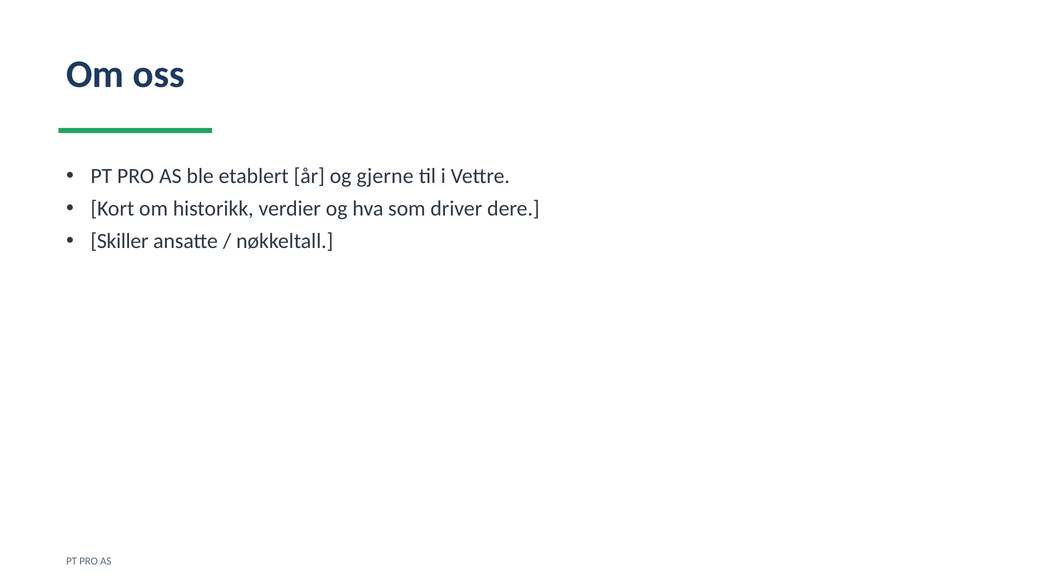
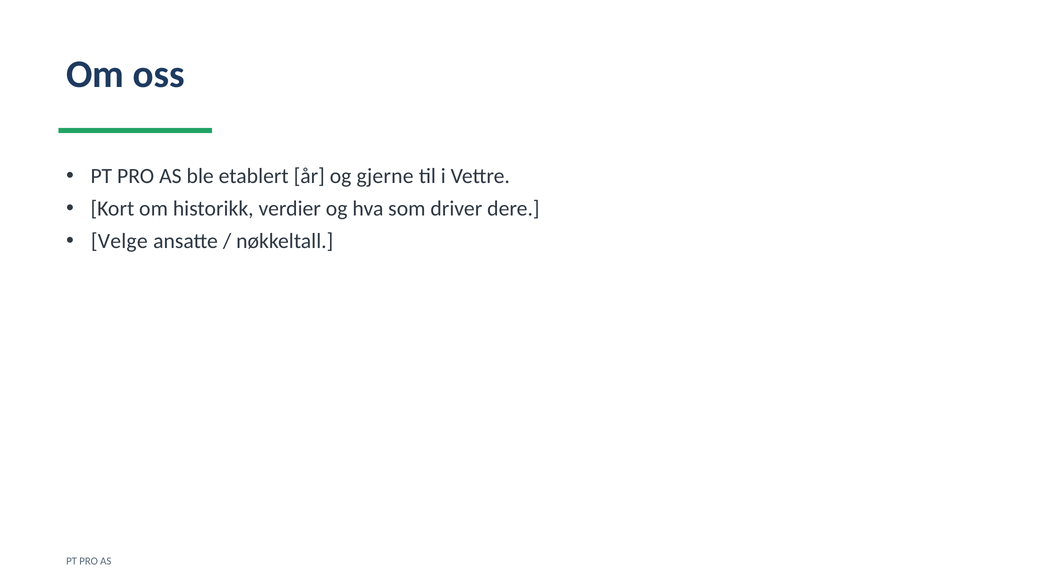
Skiller: Skiller -> Velge
